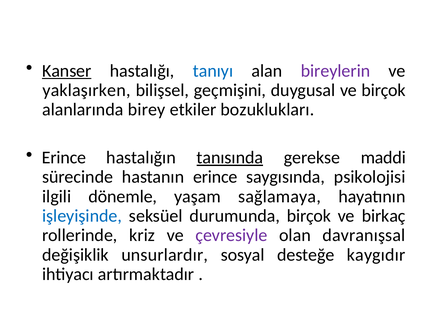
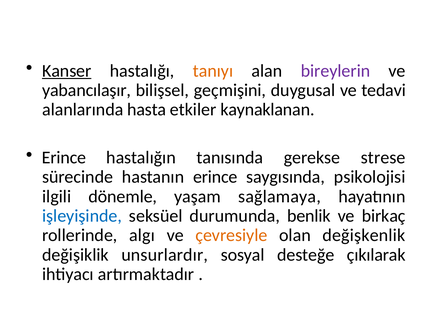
tanıyı colour: blue -> orange
yaklaşırken: yaklaşırken -> yabancılaşır
ve birçok: birçok -> tedavi
birey: birey -> hasta
bozuklukları: bozuklukları -> kaynaklanan
tanısında underline: present -> none
maddi: maddi -> strese
durumunda birçok: birçok -> benlik
kriz: kriz -> algı
çevresiyle colour: purple -> orange
davranışsal: davranışsal -> değişkenlik
kaygıdır: kaygıdır -> çıkılarak
